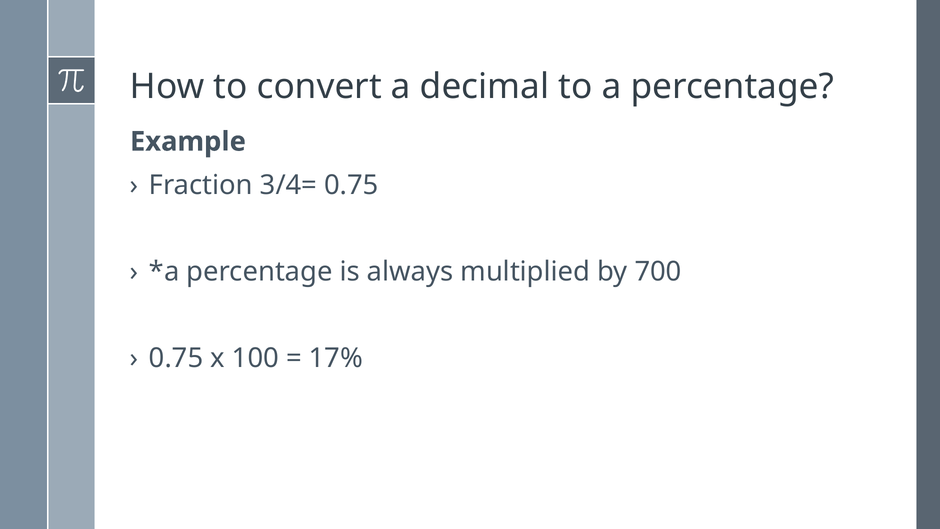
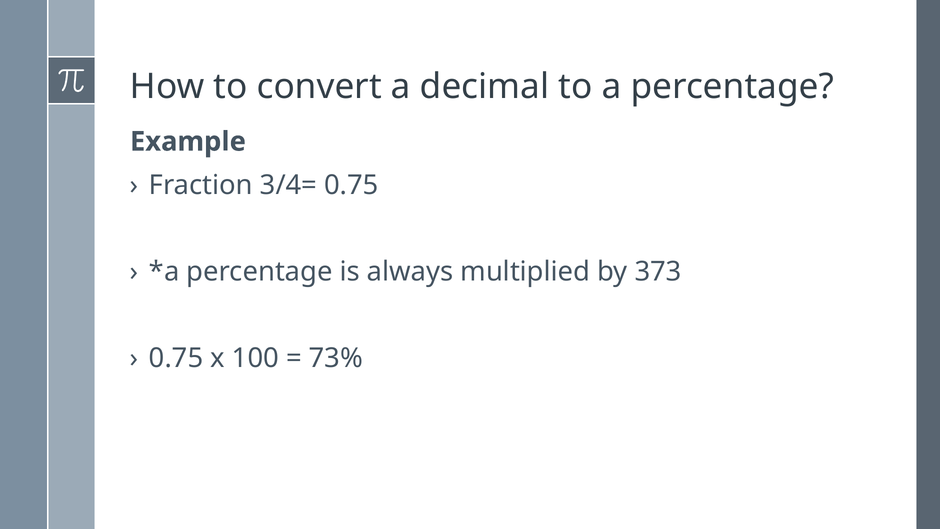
700: 700 -> 373
17%: 17% -> 73%
